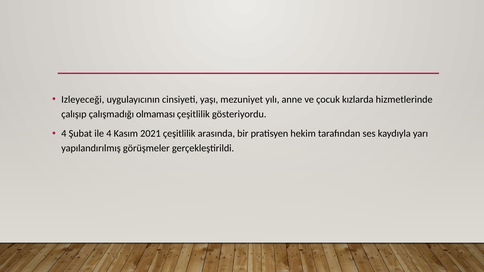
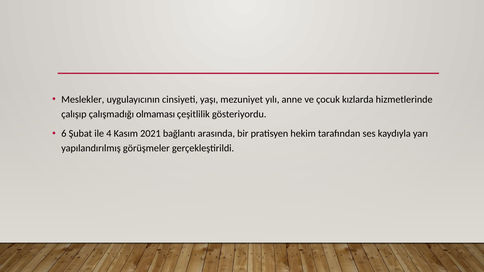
Izleyeceği: Izleyeceği -> Meslekler
4 at (64, 134): 4 -> 6
2021 çeşitlilik: çeşitlilik -> bağlantı
